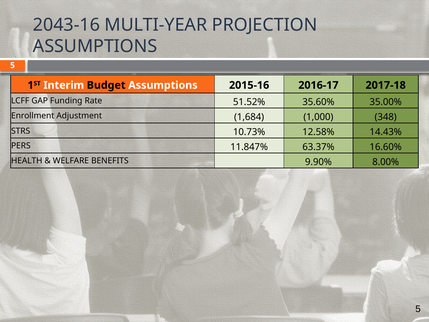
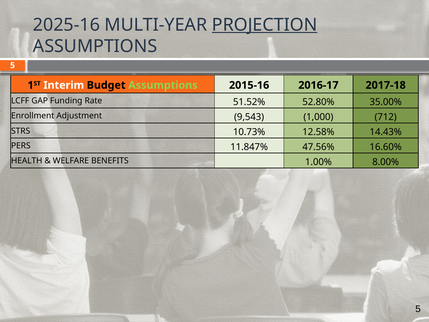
2043-16: 2043-16 -> 2025-16
PROJECTION underline: none -> present
Assumptions at (163, 85) colour: white -> light green
35.60%: 35.60% -> 52.80%
1,684: 1,684 -> 9,543
348: 348 -> 712
63.37%: 63.37% -> 47.56%
9.90%: 9.90% -> 1.00%
